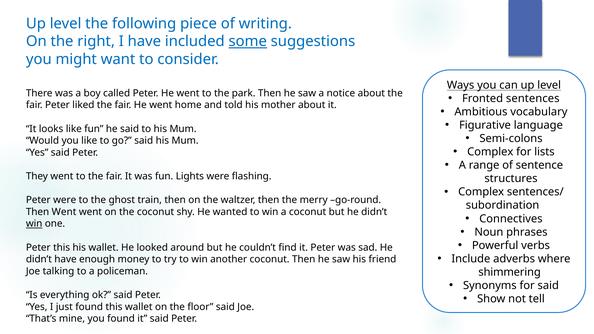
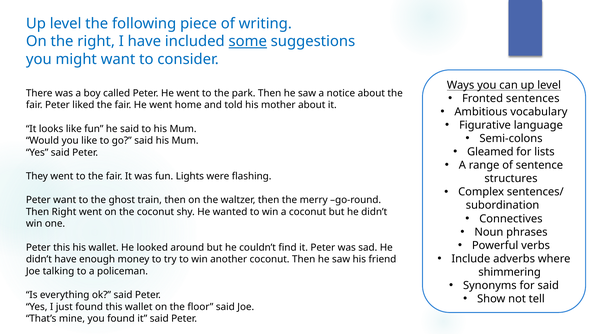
Complex at (490, 152): Complex -> Gleamed
Peter were: were -> want
Then Went: Went -> Right
win at (34, 224) underline: present -> none
